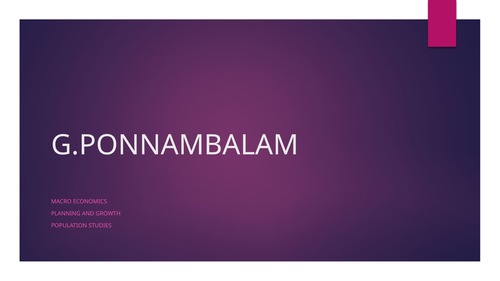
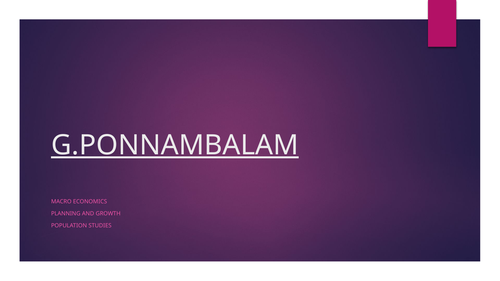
G.PONNAMBALAM underline: none -> present
